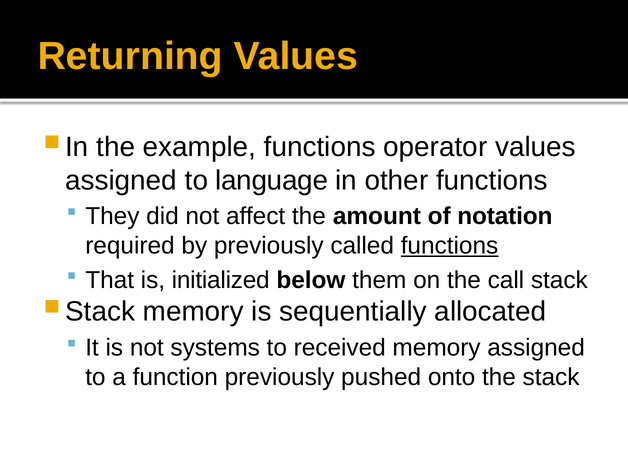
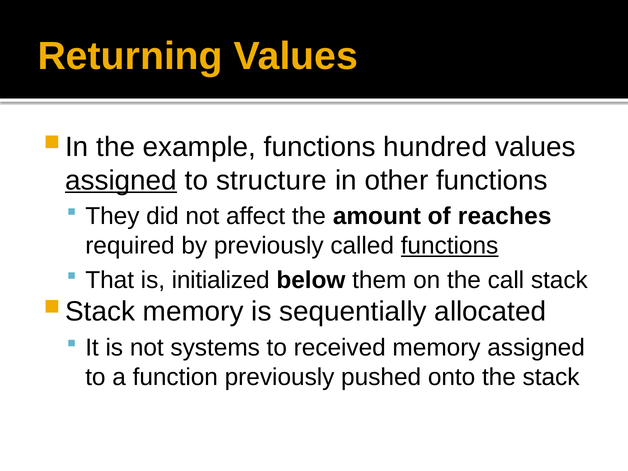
operator: operator -> hundred
assigned at (121, 180) underline: none -> present
language: language -> structure
notation: notation -> reaches
